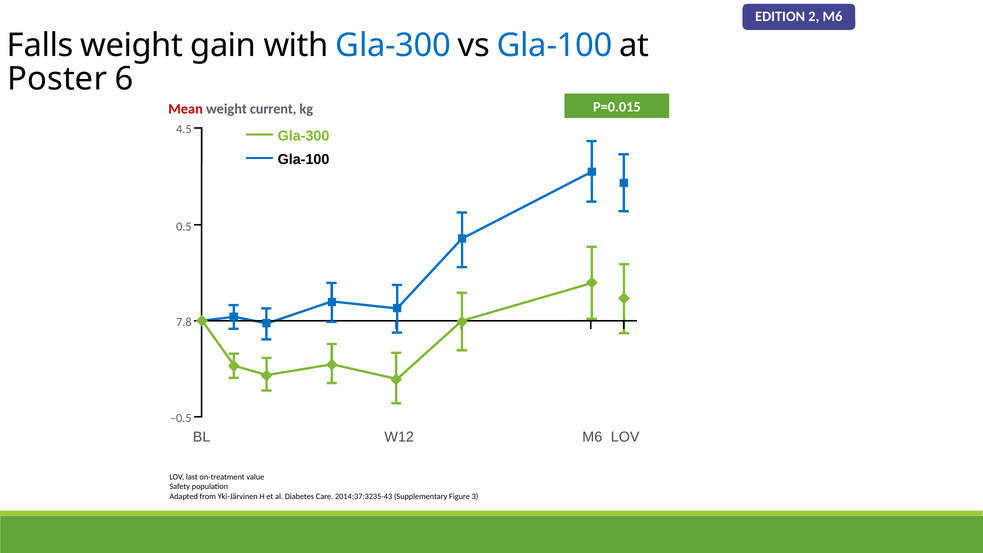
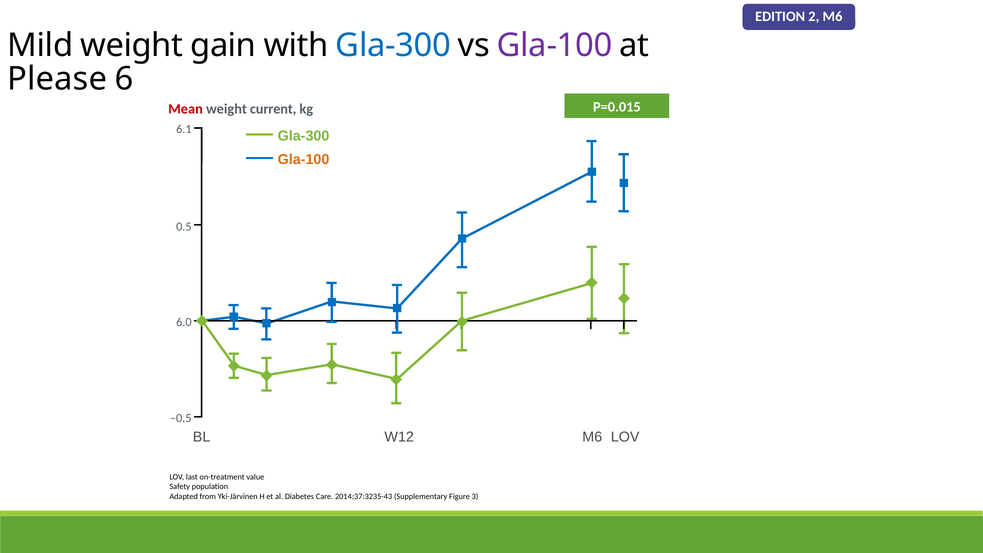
Falls: Falls -> Mild
Gla-100 at (555, 46) colour: blue -> purple
Poster: Poster -> Please
4.5: 4.5 -> 6.1
Gla-100 at (304, 160) colour: black -> orange
7.8: 7.8 -> 6.0
